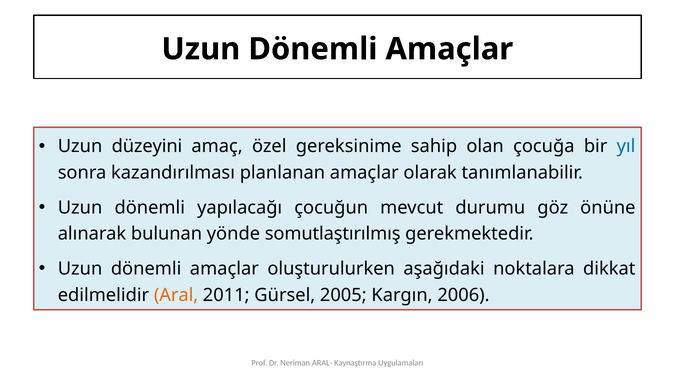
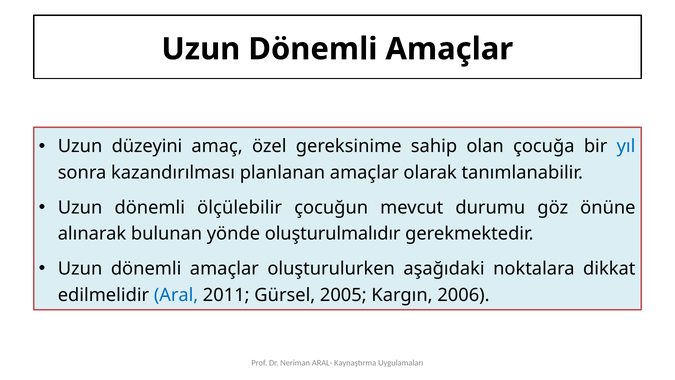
yapılacağı: yapılacağı -> ölçülebilir
somutlaştırılmış: somutlaştırılmış -> oluşturulmalıdır
Aral colour: orange -> blue
